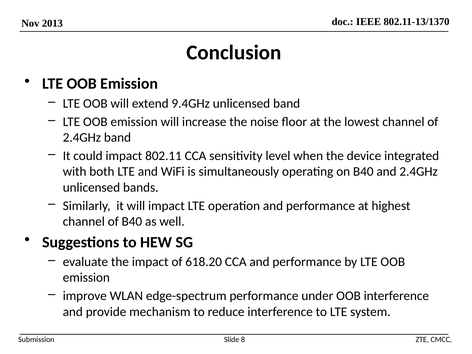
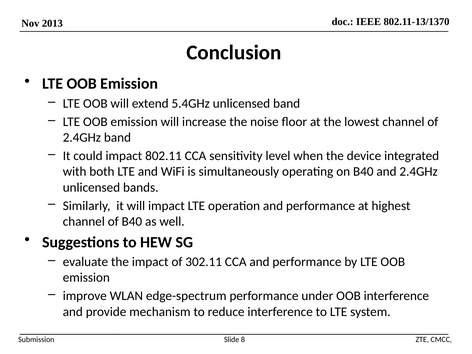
9.4GHz: 9.4GHz -> 5.4GHz
618.20: 618.20 -> 302.11
